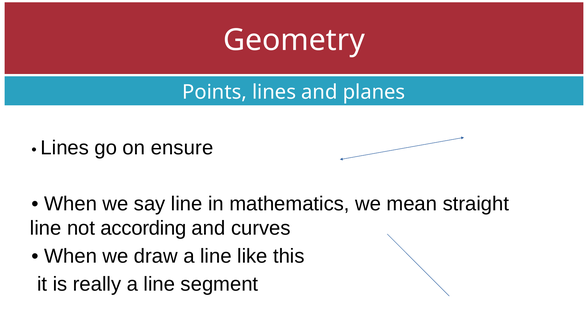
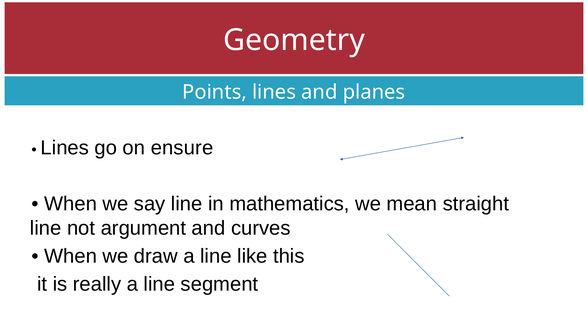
according: according -> argument
